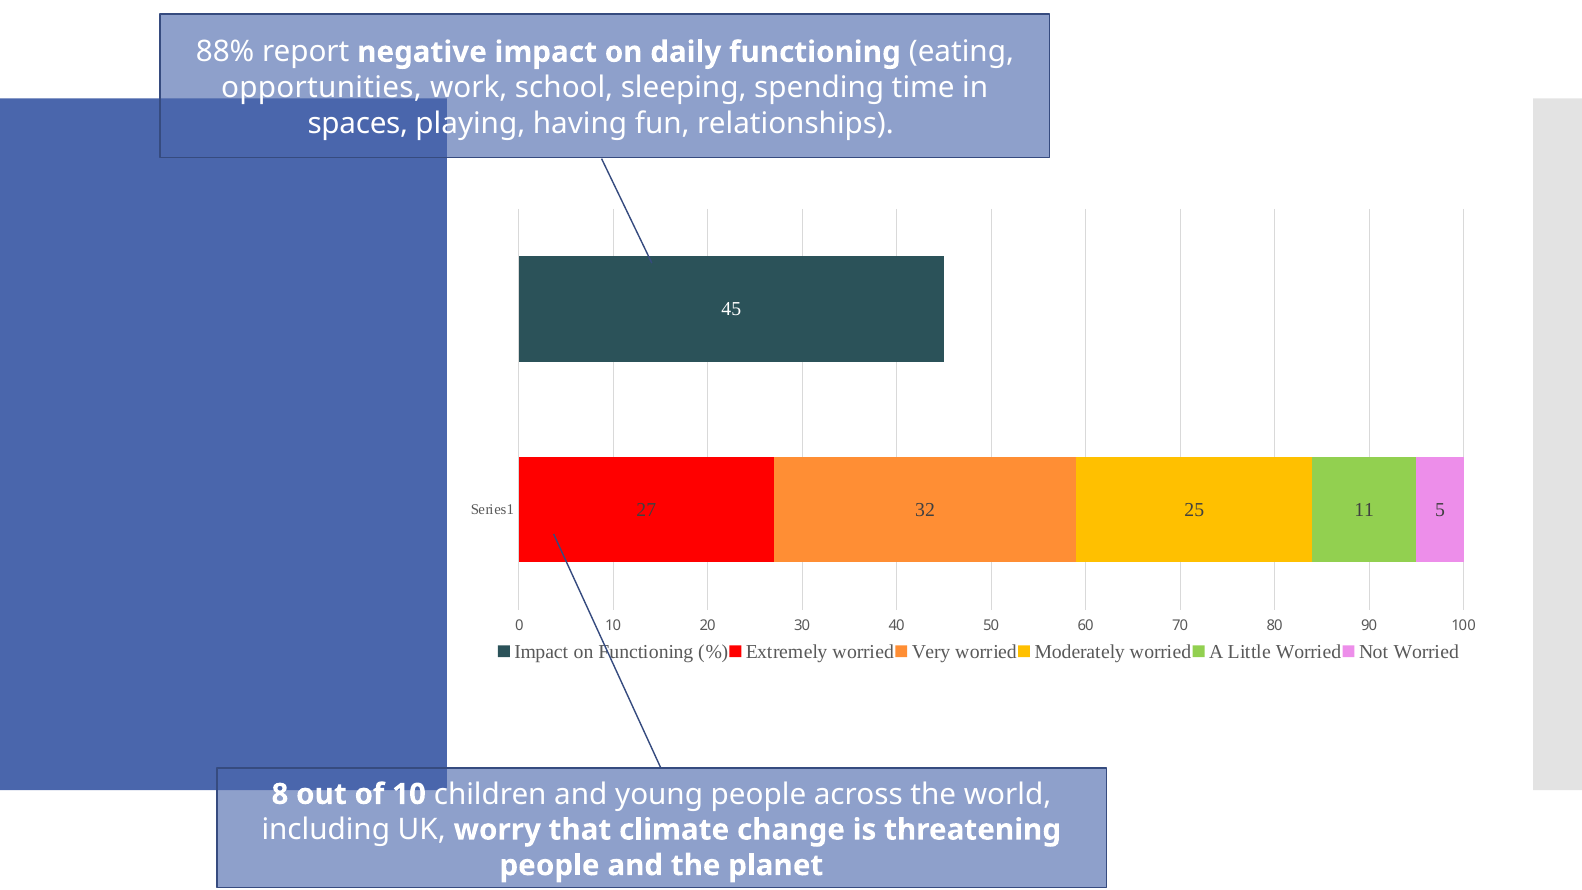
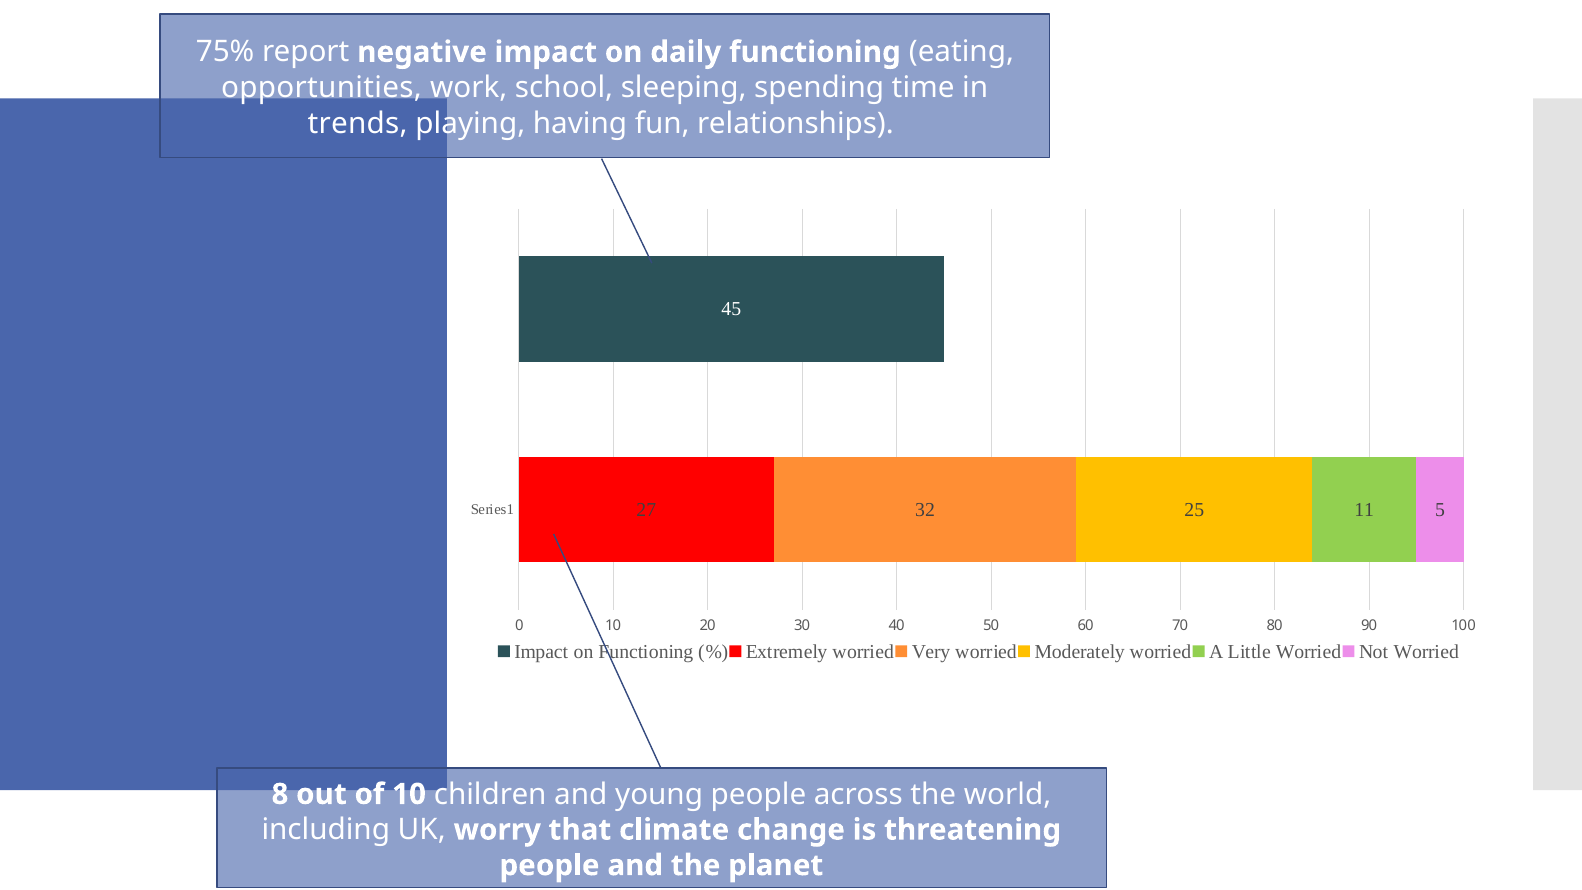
88%: 88% -> 75%
spaces: spaces -> trends
